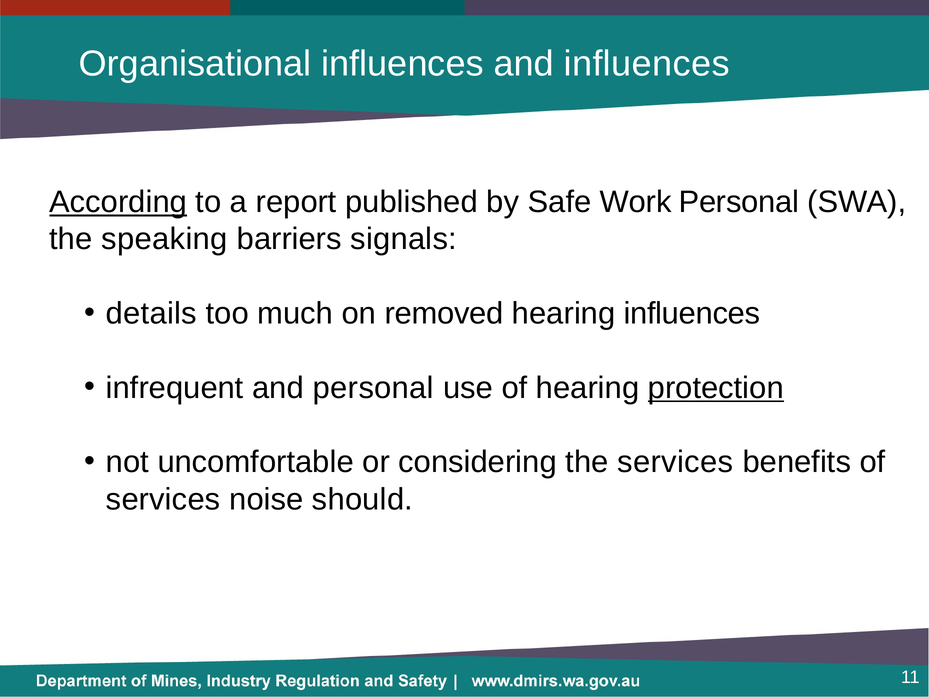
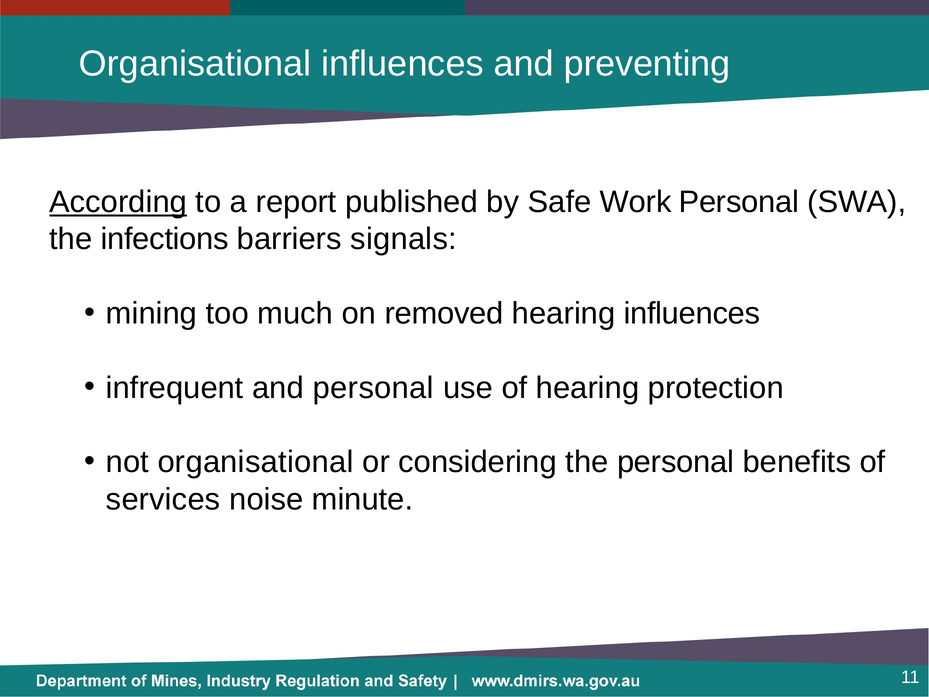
and influences: influences -> preventing
speaking: speaking -> infections
details: details -> mining
protection underline: present -> none
not uncomfortable: uncomfortable -> organisational
the services: services -> personal
should: should -> minute
